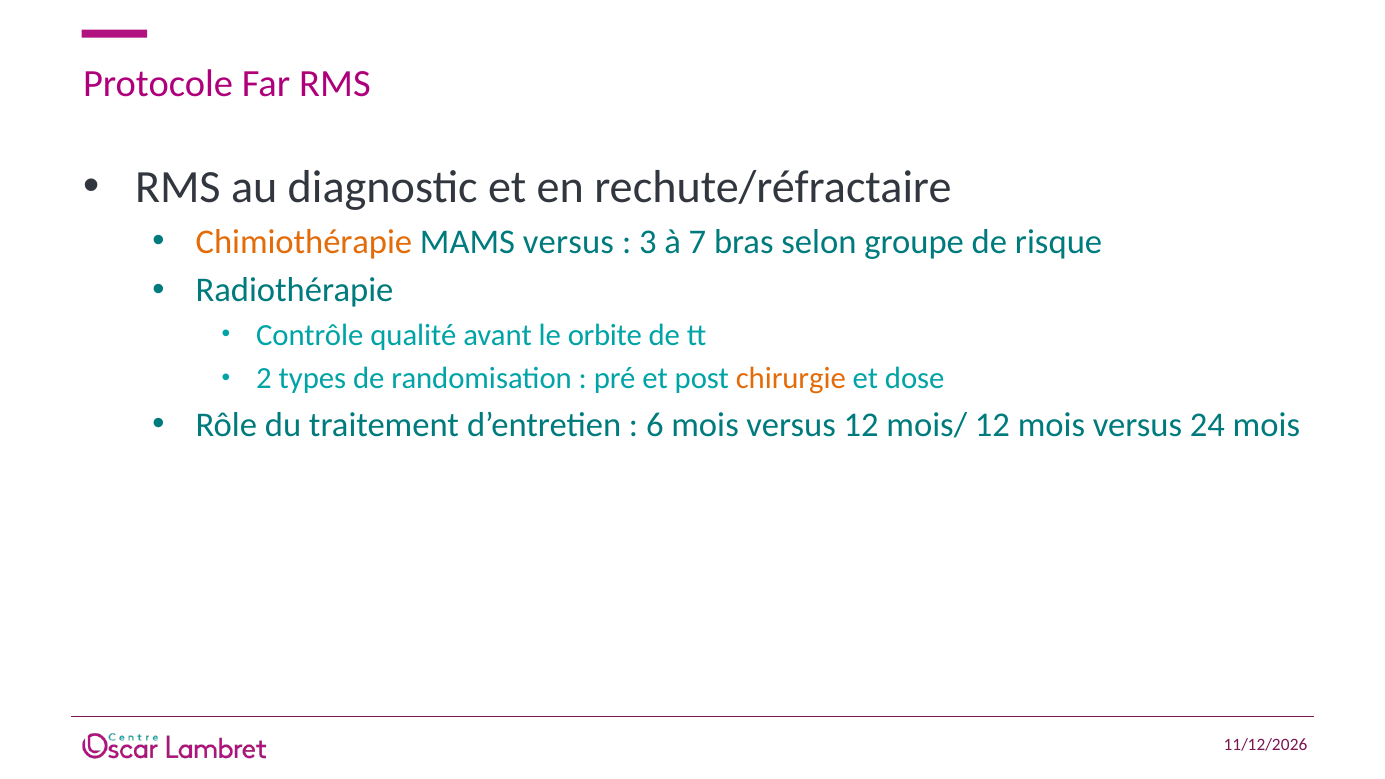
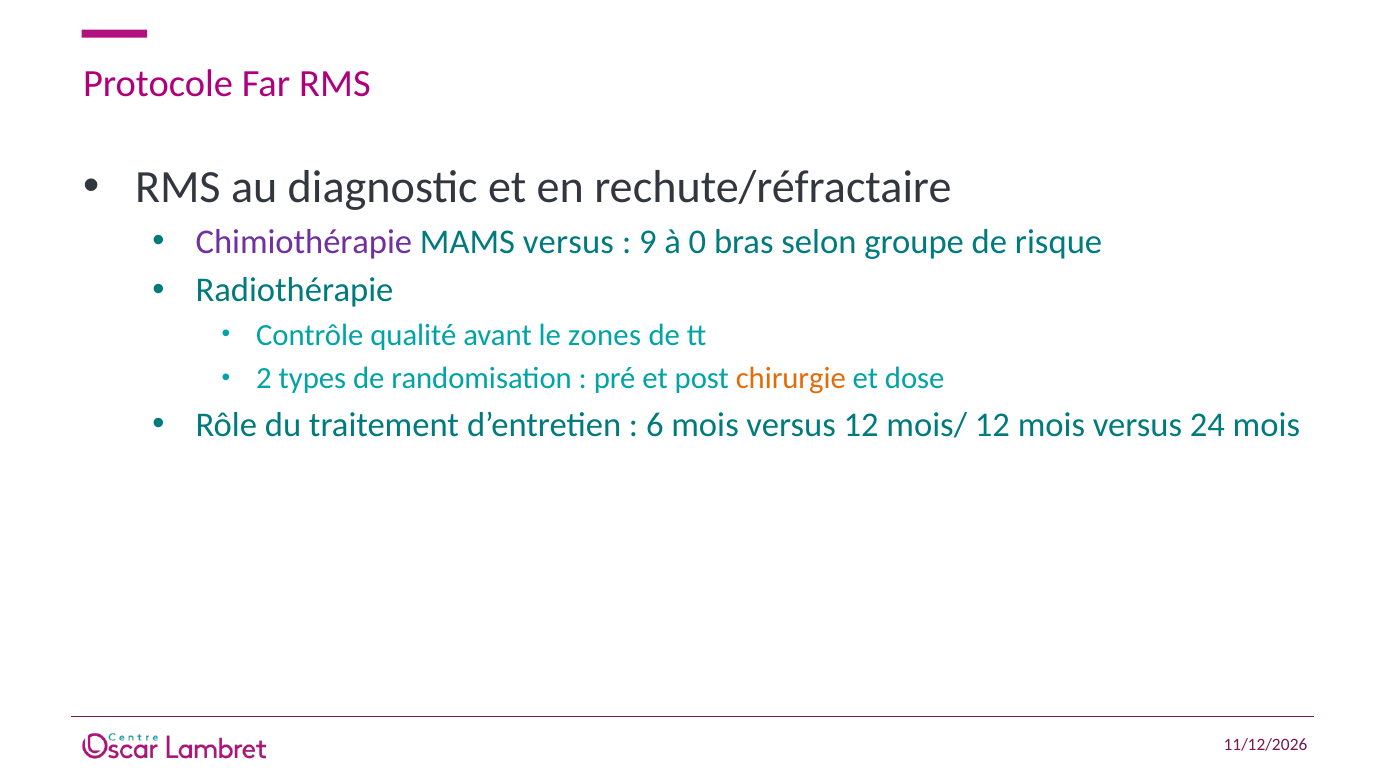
Chimiothérapie colour: orange -> purple
3: 3 -> 9
7: 7 -> 0
orbite: orbite -> zones
